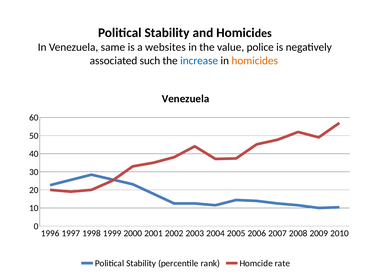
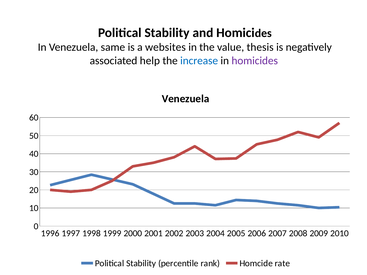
police: police -> thesis
such: such -> help
homicides colour: orange -> purple
